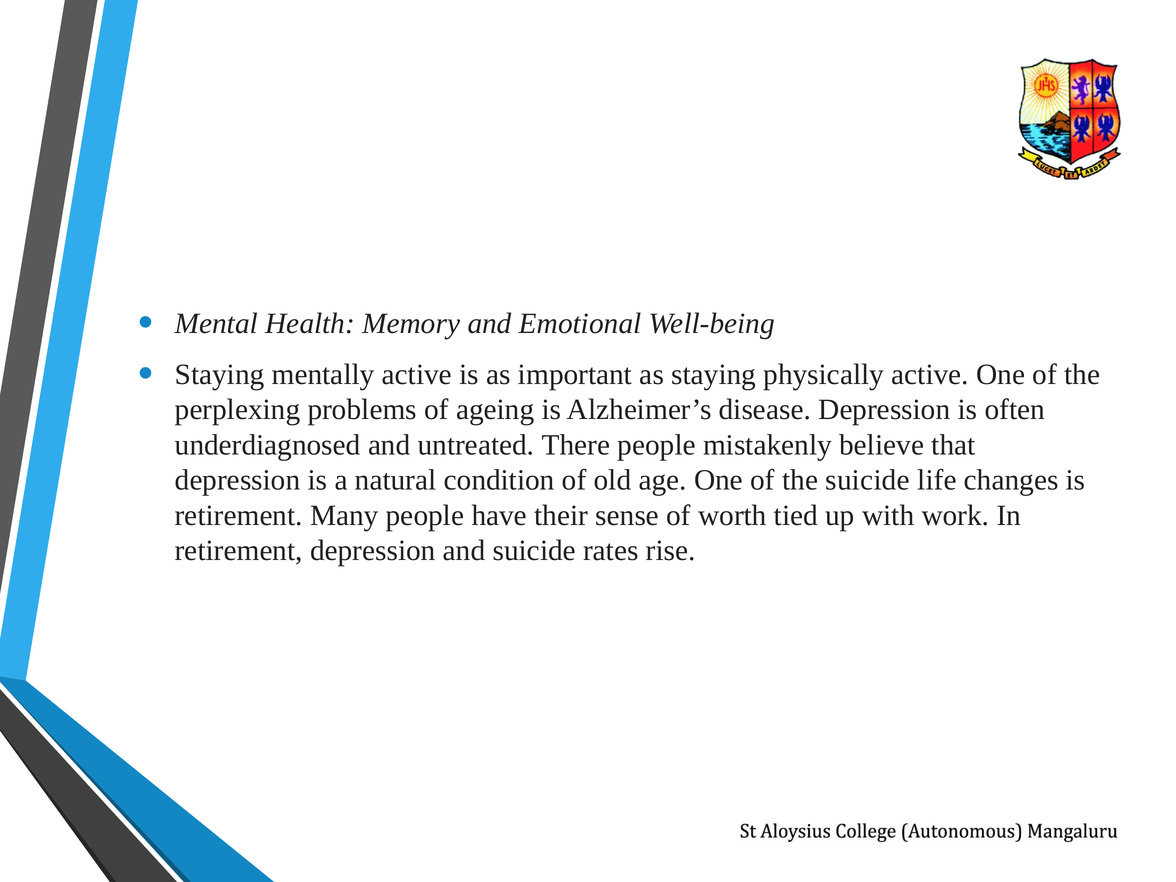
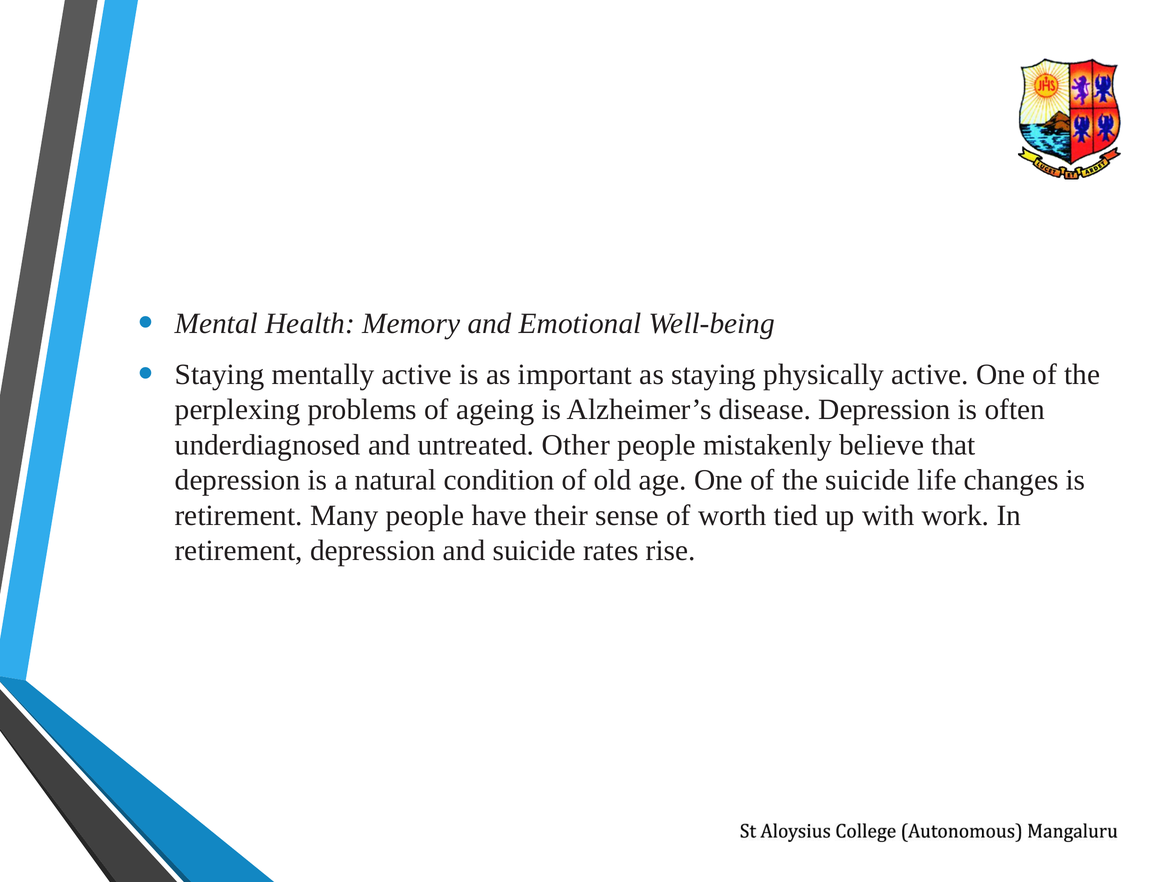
There: There -> Other
